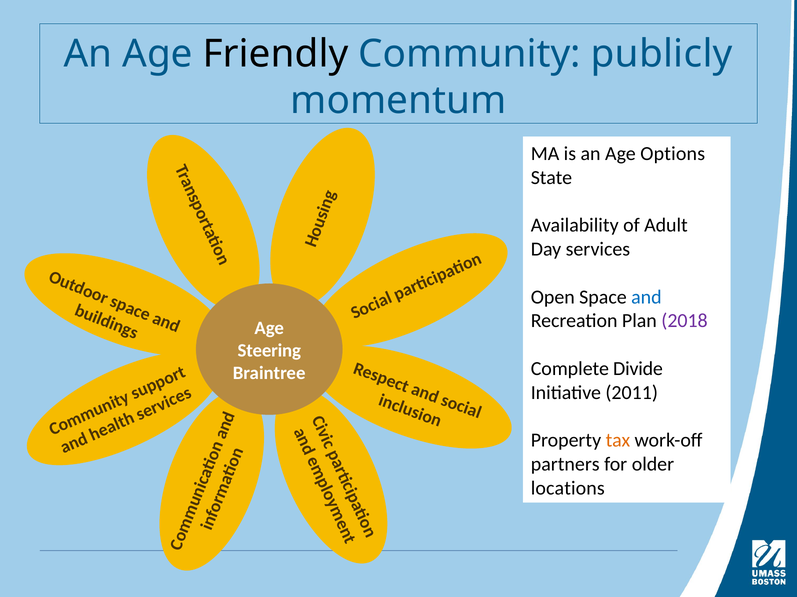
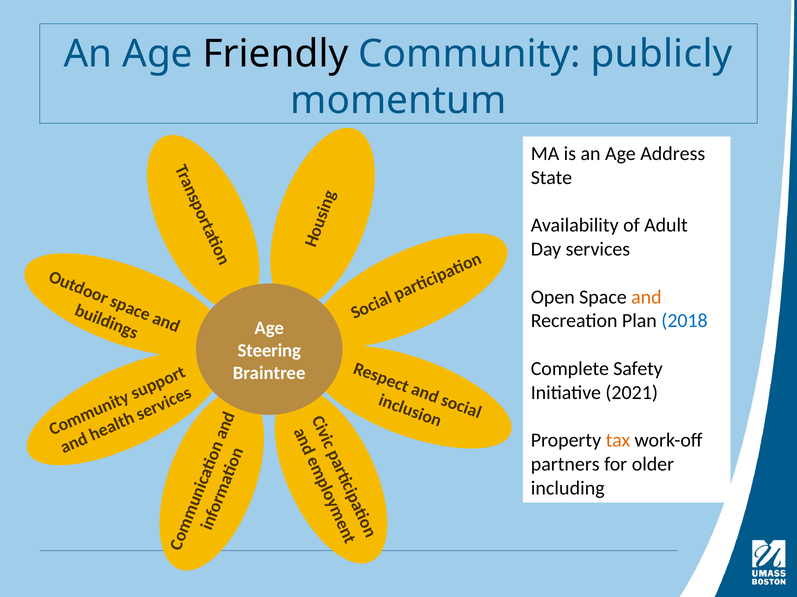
Options: Options -> Address
and colour: blue -> orange
2018 colour: purple -> blue
Divide: Divide -> Safety
2011: 2011 -> 2021
locations: locations -> including
